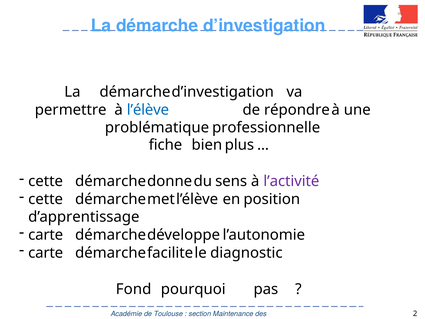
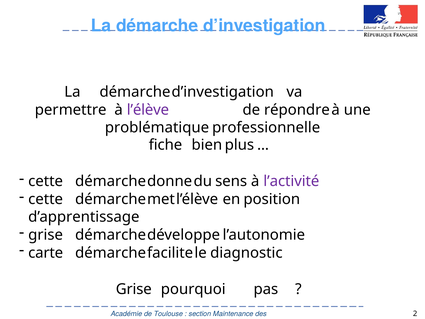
l’élève colour: blue -> purple
carte at (46, 235): carte -> grise
Fond at (134, 289): Fond -> Grise
